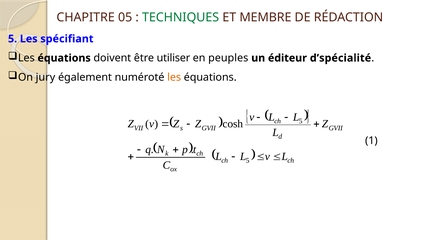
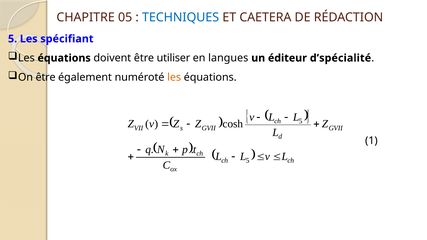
TECHNIQUES colour: green -> blue
MEMBRE: MEMBRE -> CAETERA
peuples: peuples -> langues
On jury: jury -> être
